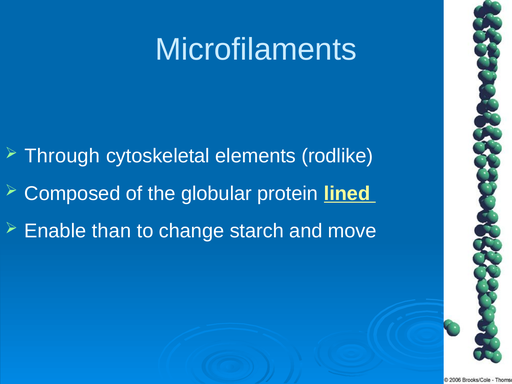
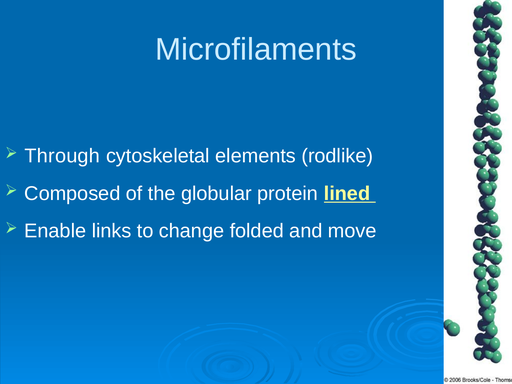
than: than -> links
starch: starch -> folded
